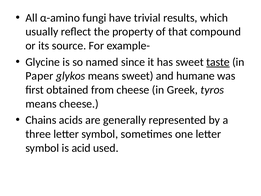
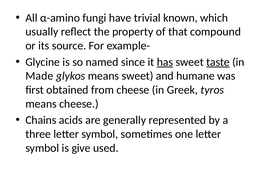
results: results -> known
has underline: none -> present
Paper: Paper -> Made
acid: acid -> give
